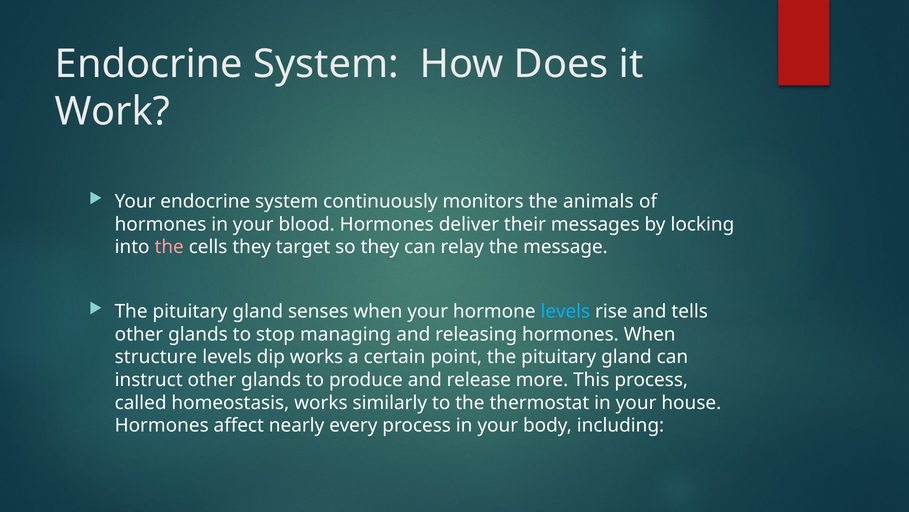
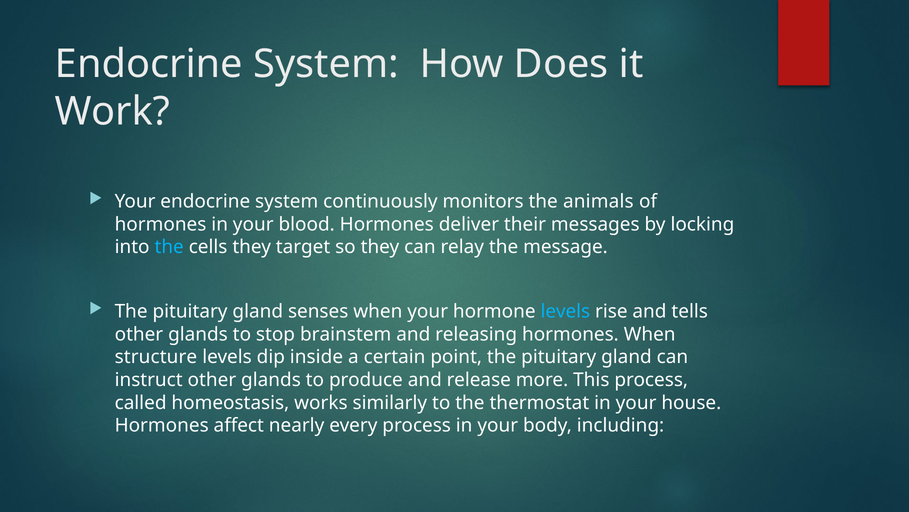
the at (169, 247) colour: pink -> light blue
managing: managing -> brainstem
dip works: works -> inside
